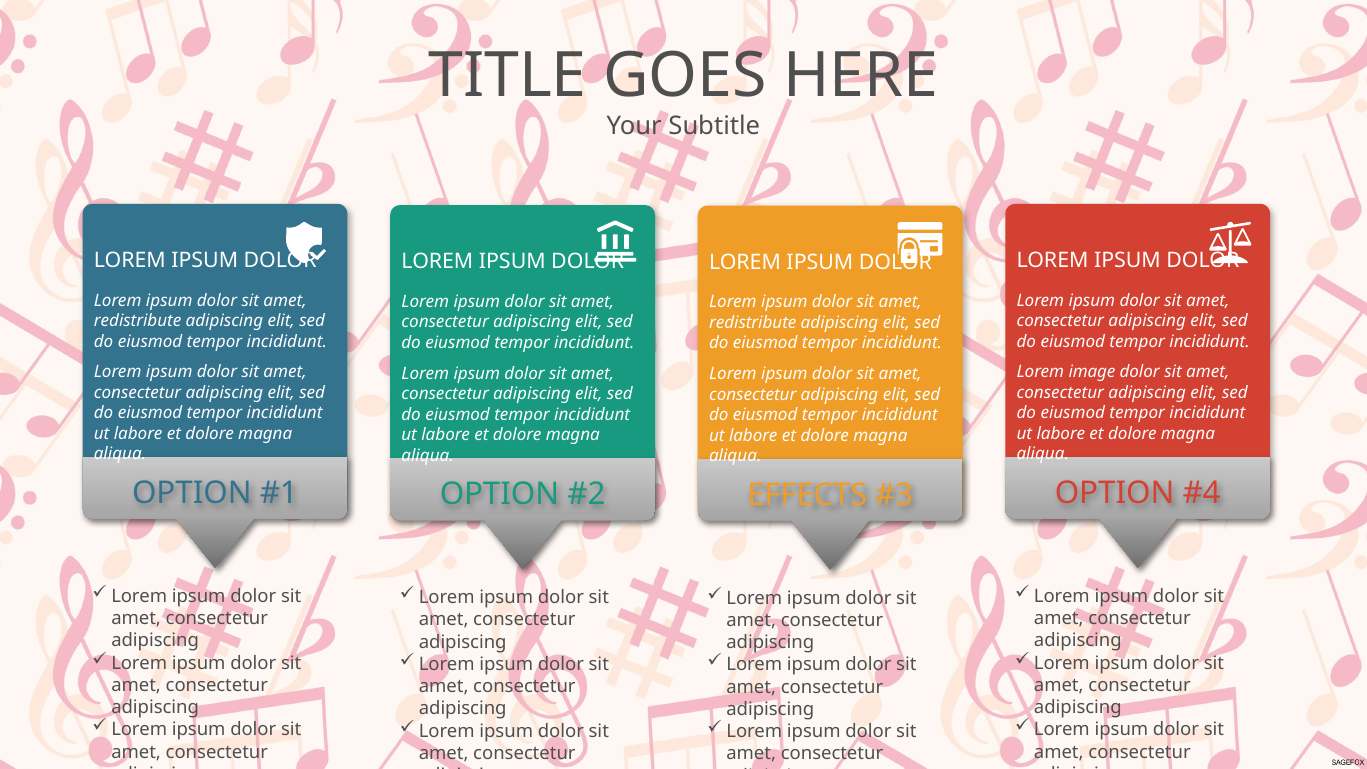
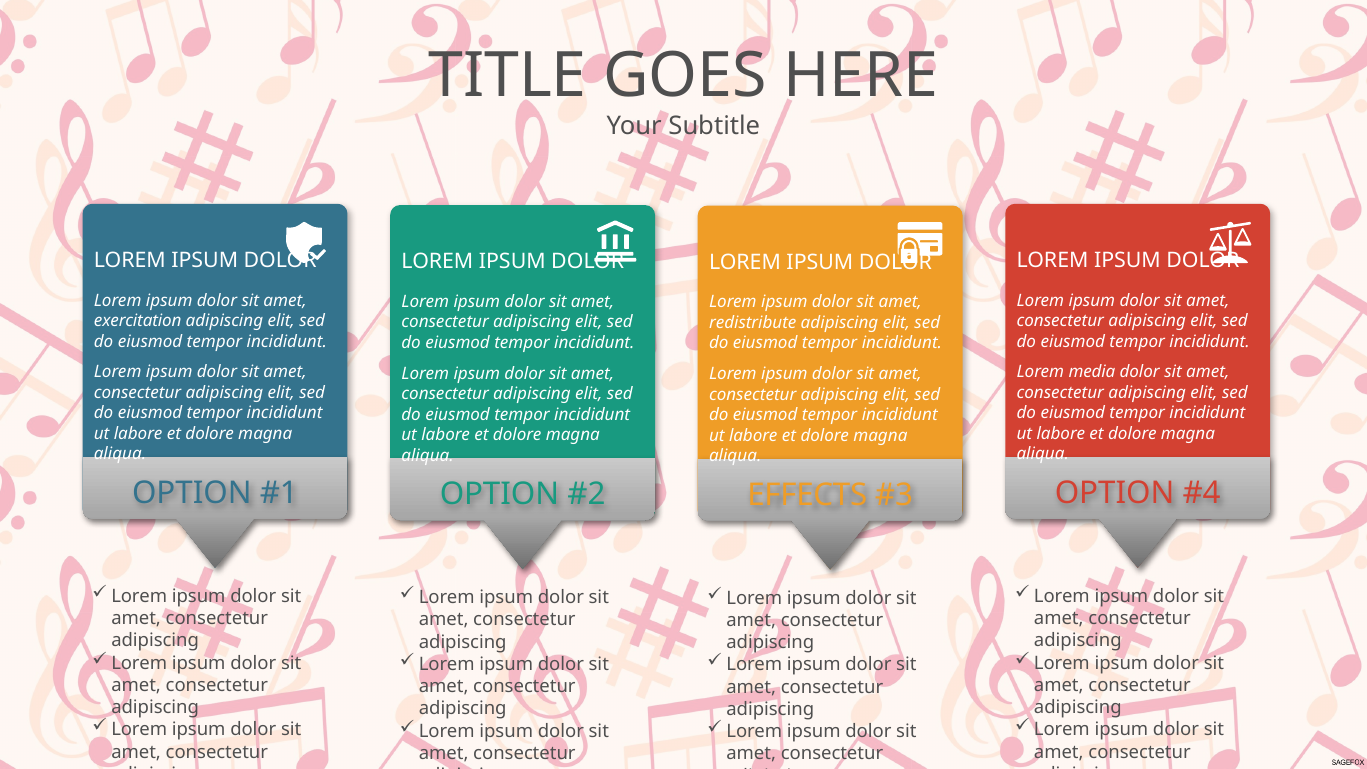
redistribute at (138, 321): redistribute -> exercitation
image: image -> media
